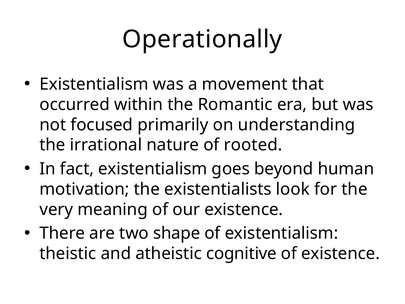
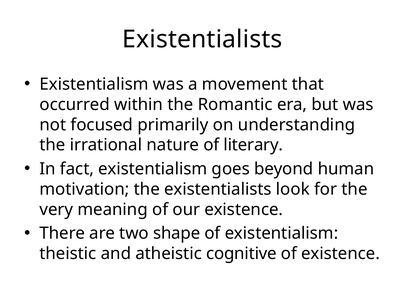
Operationally at (202, 39): Operationally -> Existentialists
rooted: rooted -> literary
